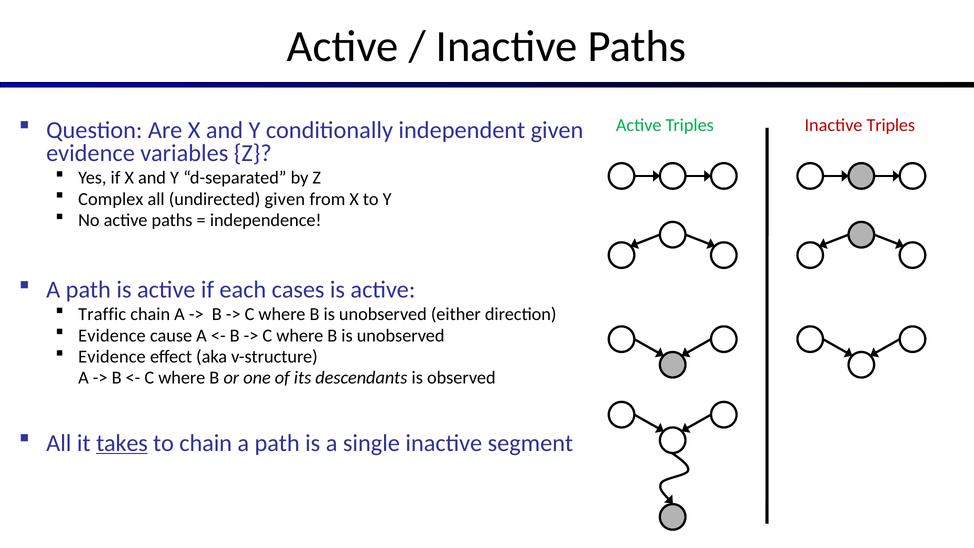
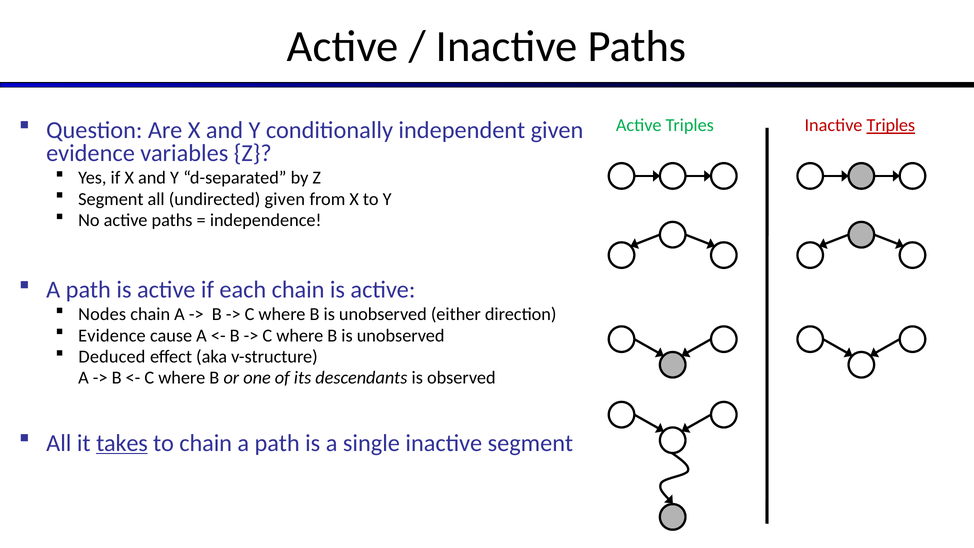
Triples at (891, 125) underline: none -> present
Complex at (111, 199): Complex -> Segment
each cases: cases -> chain
Traffic: Traffic -> Nodes
Evidence at (112, 357): Evidence -> Deduced
